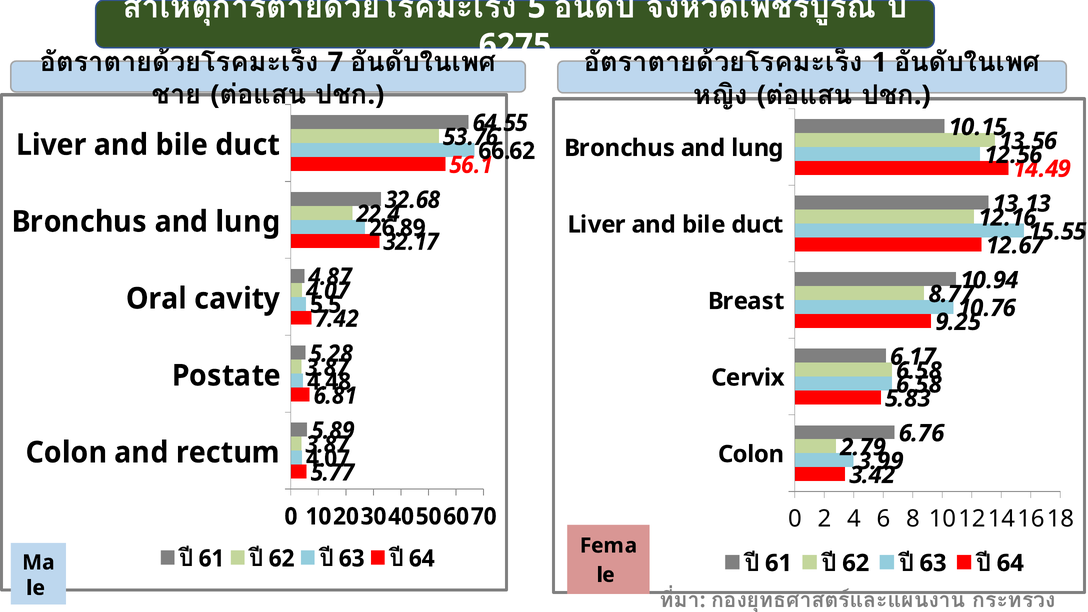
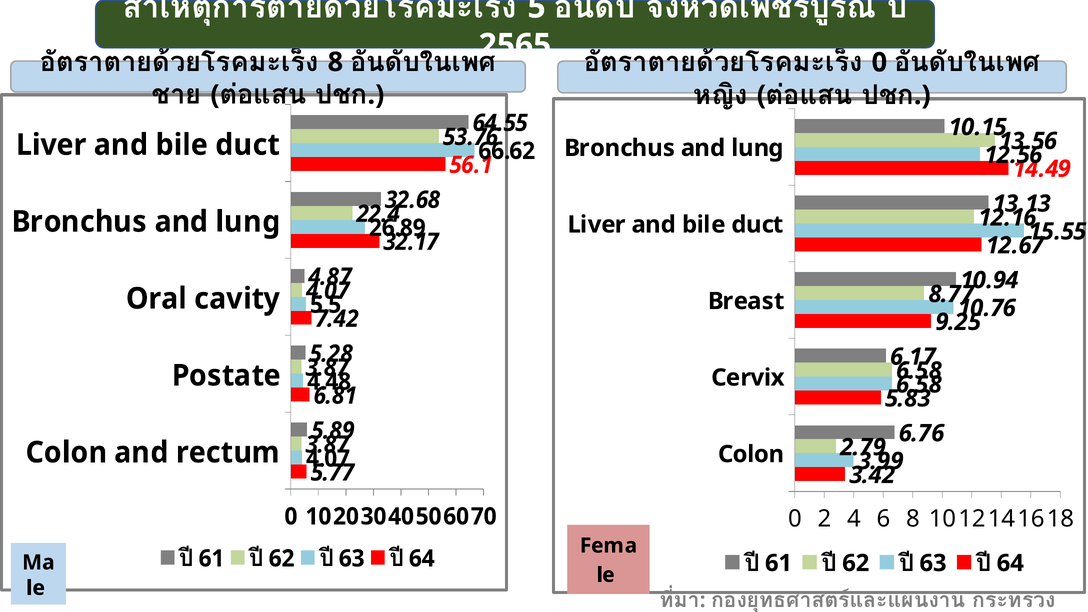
6275: 6275 -> 2565
7 at (335, 62): 7 -> 8
1 at (879, 63): 1 -> 0
